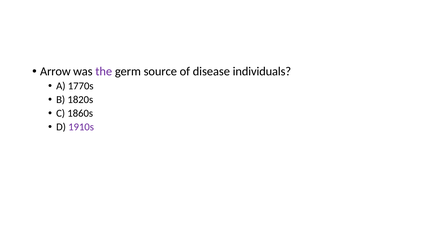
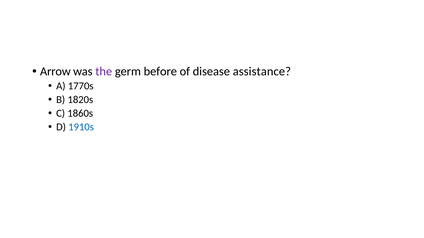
source: source -> before
individuals: individuals -> assistance
1910s colour: purple -> blue
